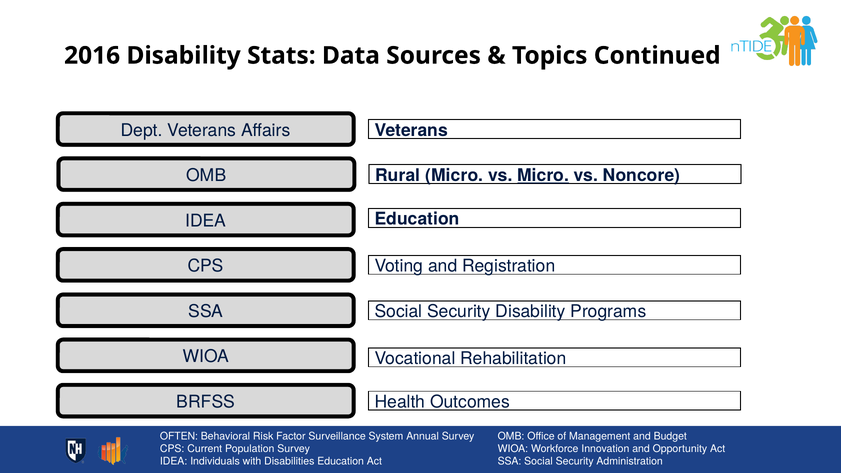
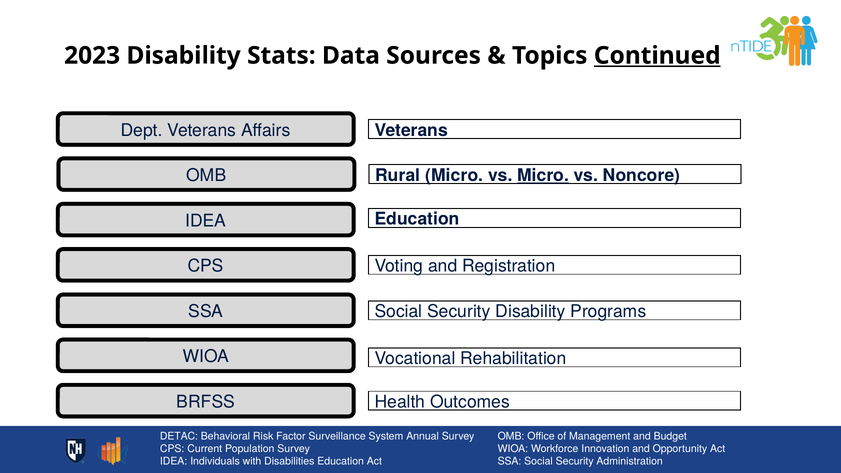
2016: 2016 -> 2023
Continued underline: none -> present
OFTEN: OFTEN -> DETAC
